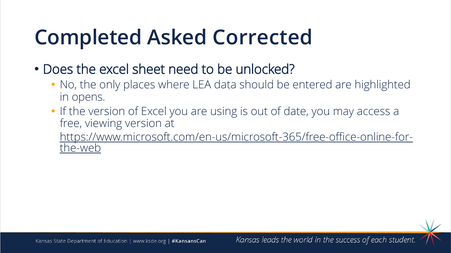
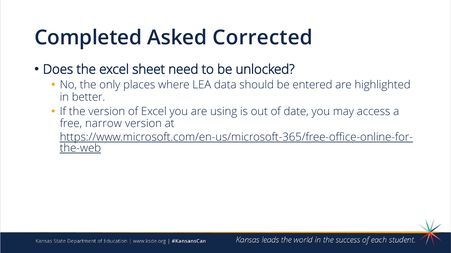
opens: opens -> better
viewing: viewing -> narrow
